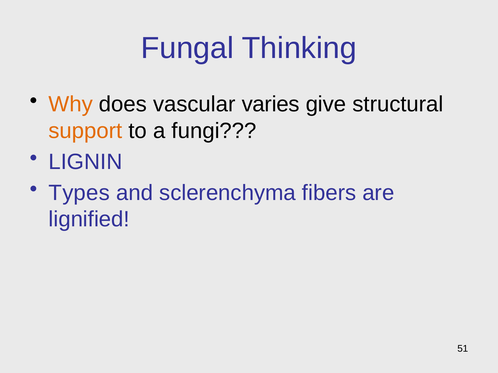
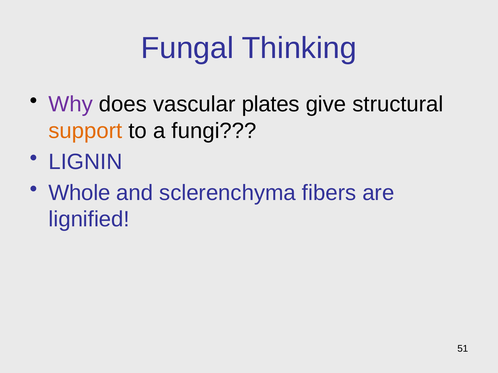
Why colour: orange -> purple
varies: varies -> plates
Types: Types -> Whole
